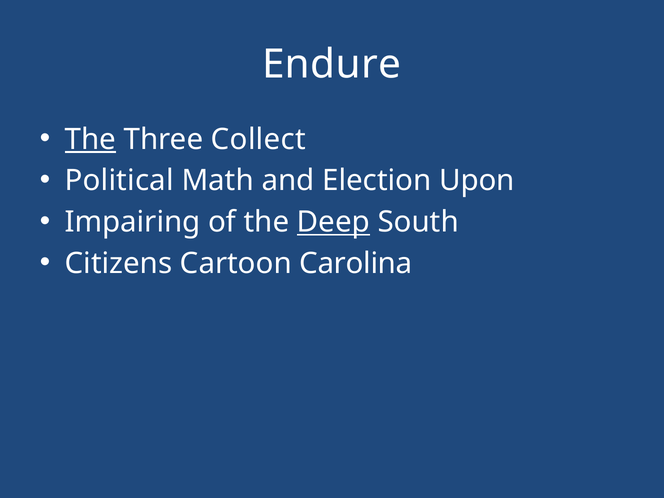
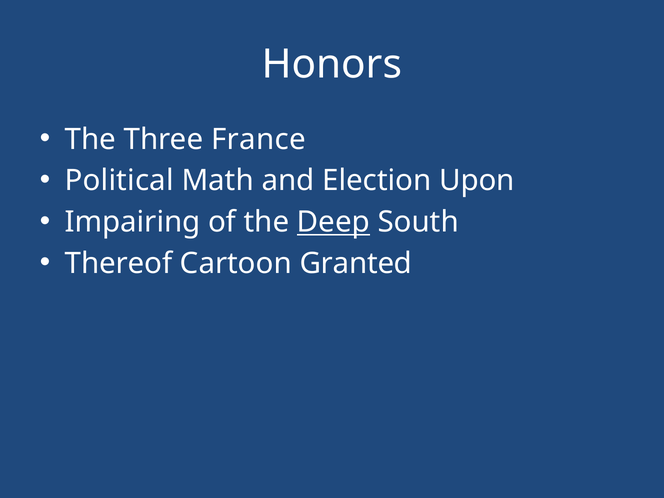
Endure: Endure -> Honors
The at (90, 139) underline: present -> none
Collect: Collect -> France
Citizens: Citizens -> Thereof
Carolina: Carolina -> Granted
